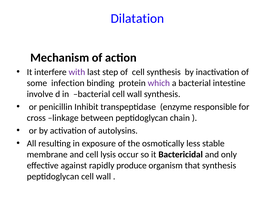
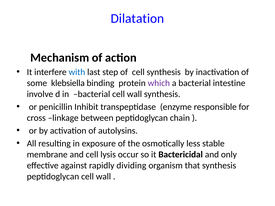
with colour: purple -> blue
infection: infection -> klebsiella
produce: produce -> dividing
